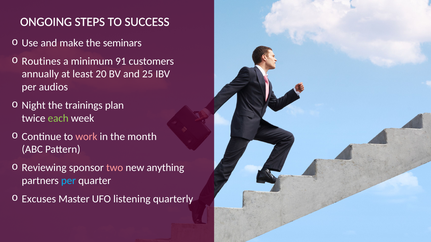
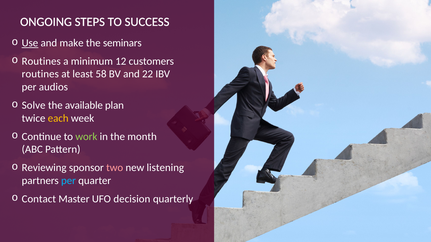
Use underline: none -> present
91: 91 -> 12
annually at (40, 74): annually -> routines
20: 20 -> 58
25: 25 -> 22
Night: Night -> Solve
trainings: trainings -> available
each colour: light green -> yellow
work colour: pink -> light green
anything: anything -> listening
Excuses: Excuses -> Contact
listening: listening -> decision
